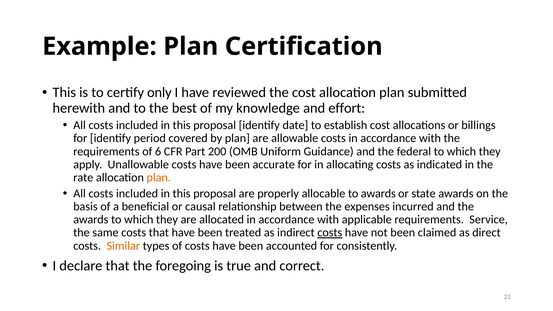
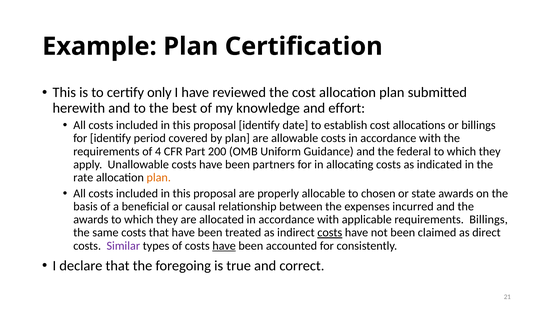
6: 6 -> 4
accurate: accurate -> partners
to awards: awards -> chosen
requirements Service: Service -> Billings
Similar colour: orange -> purple
have at (224, 246) underline: none -> present
